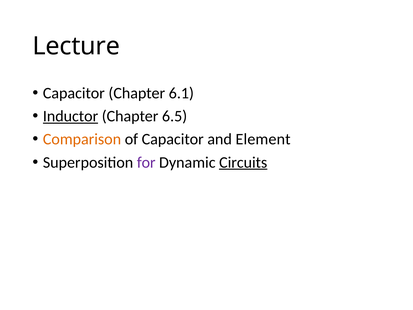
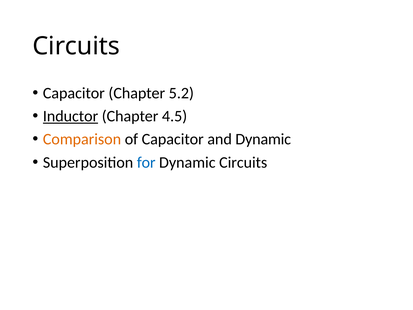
Lecture at (76, 46): Lecture -> Circuits
6.1: 6.1 -> 5.2
6.5: 6.5 -> 4.5
and Element: Element -> Dynamic
for colour: purple -> blue
Circuits at (243, 162) underline: present -> none
